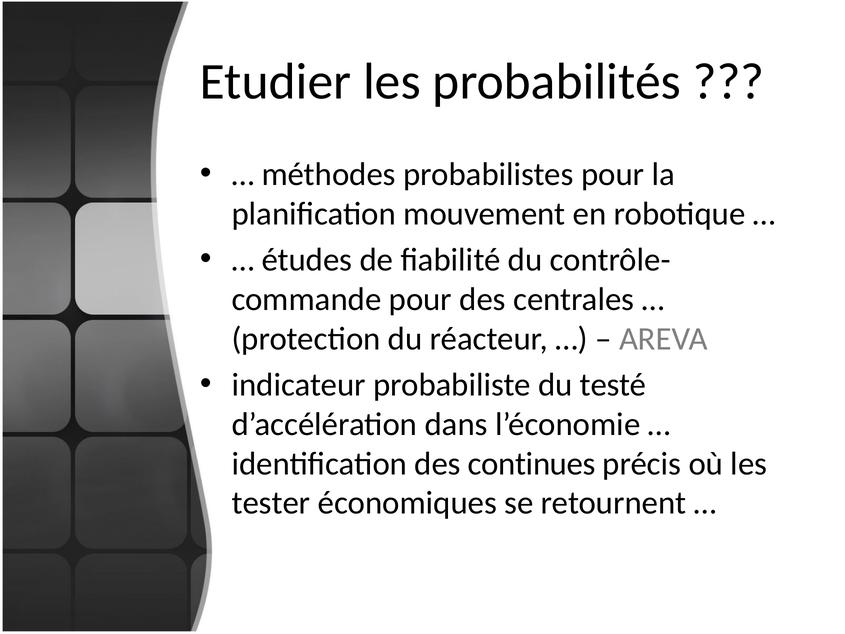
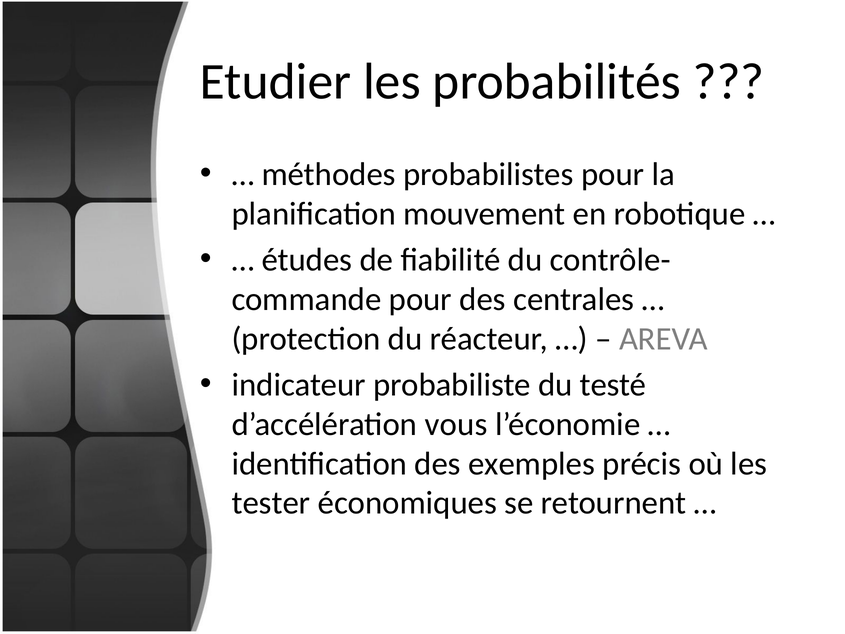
dans: dans -> vous
continues: continues -> exemples
